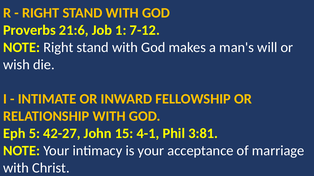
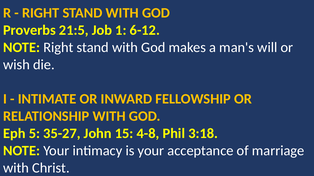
21:6: 21:6 -> 21:5
7-12: 7-12 -> 6-12
42-27: 42-27 -> 35-27
4-1: 4-1 -> 4-8
3:81: 3:81 -> 3:18
